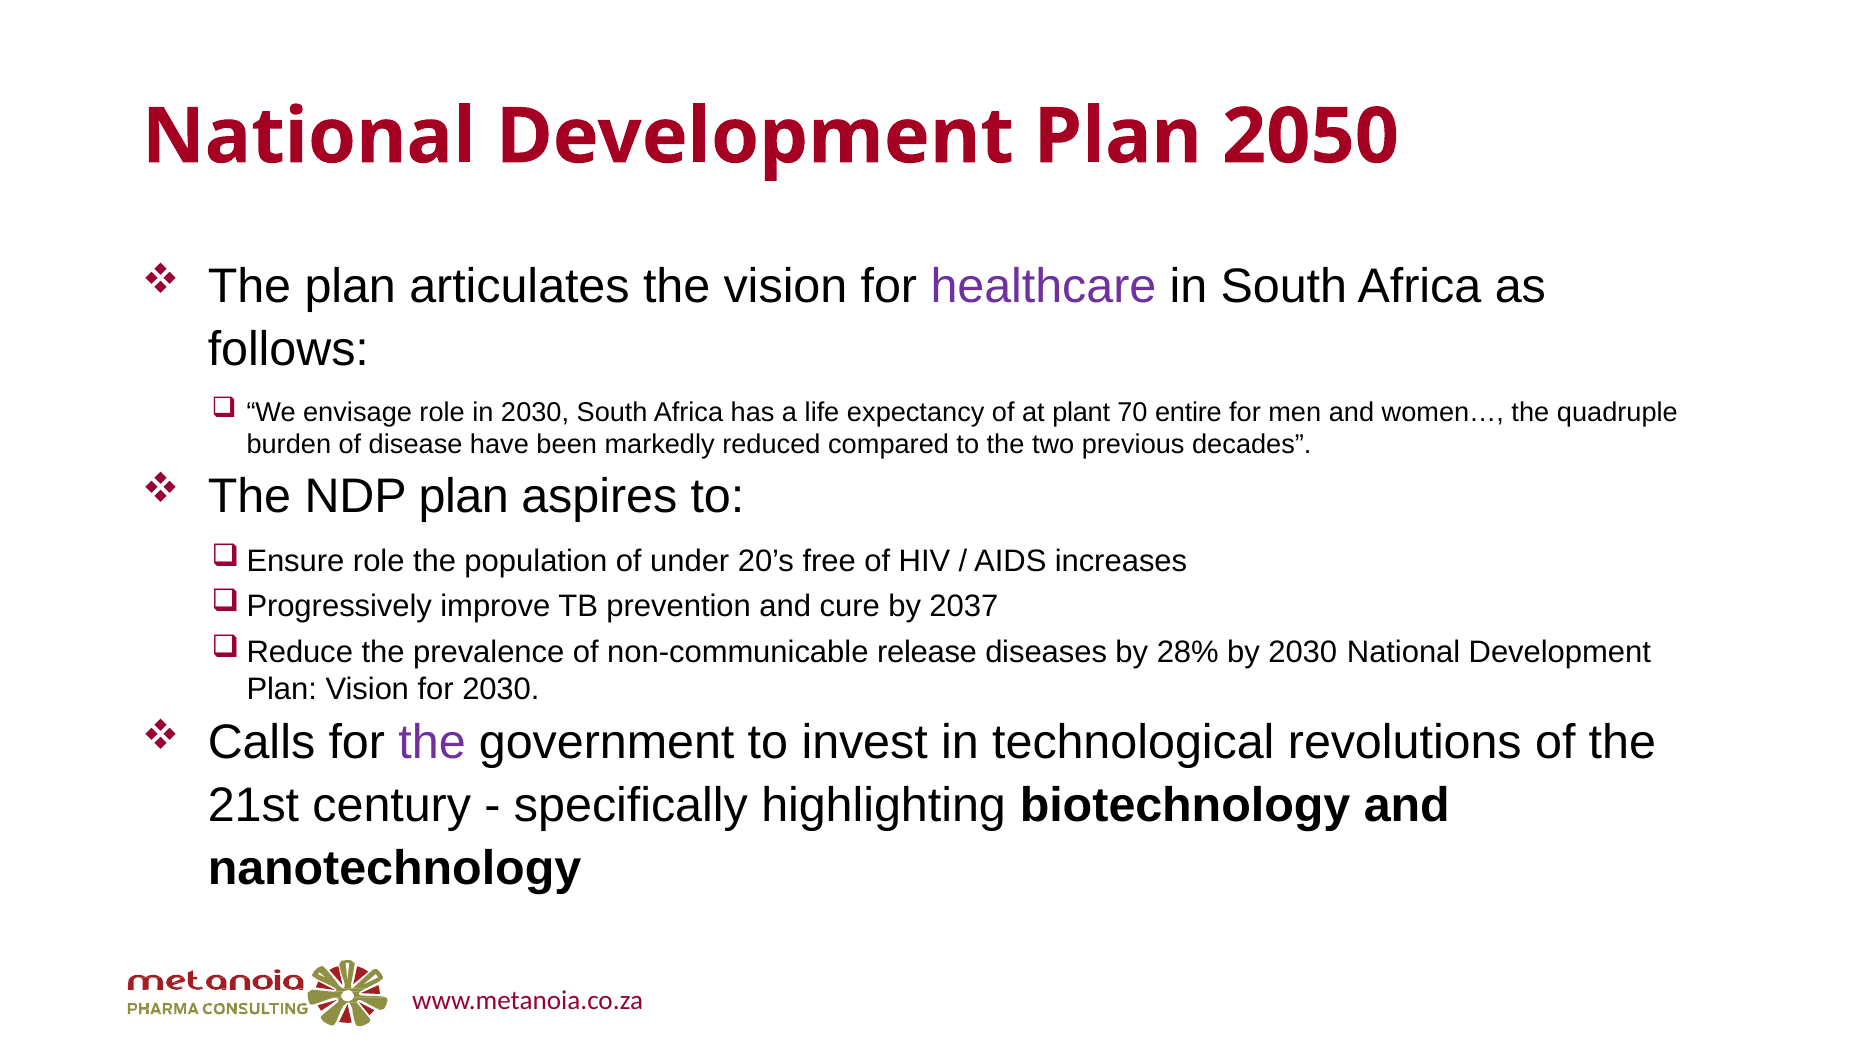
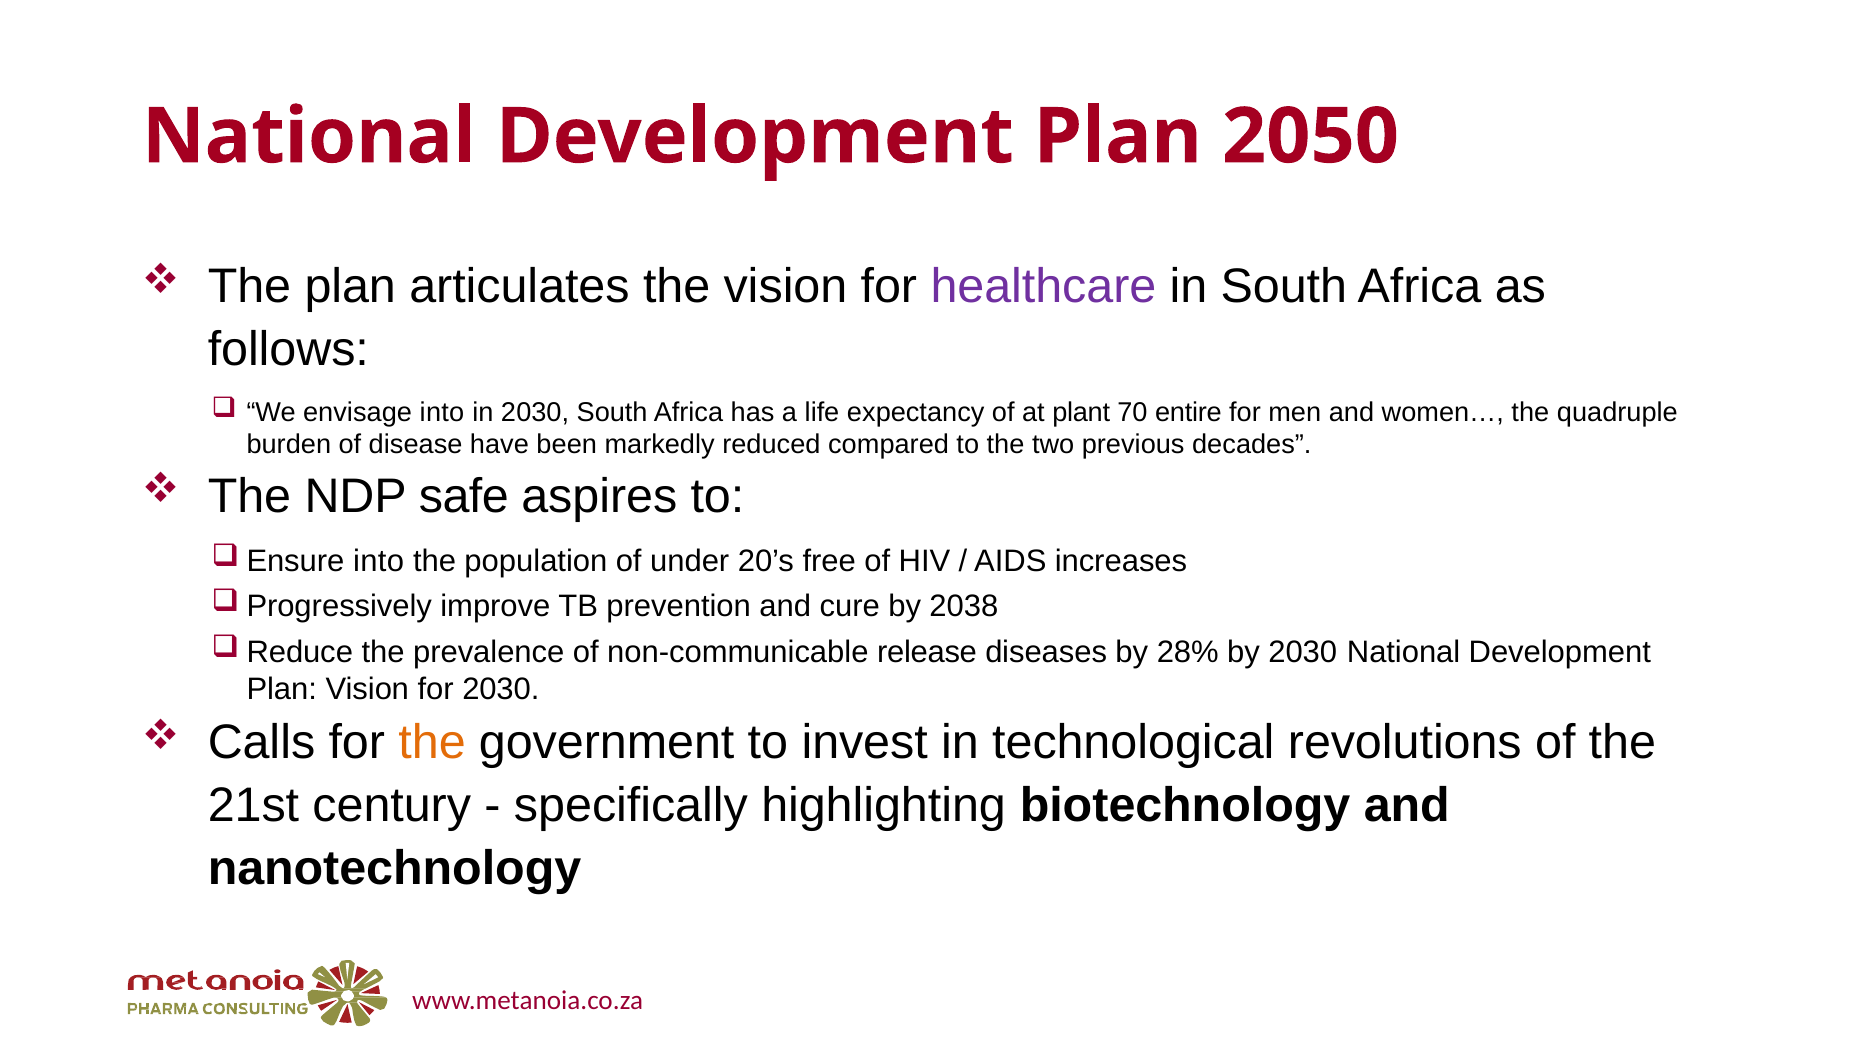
envisage role: role -> into
NDP plan: plan -> safe
role at (379, 561): role -> into
2037: 2037 -> 2038
the at (432, 742) colour: purple -> orange
